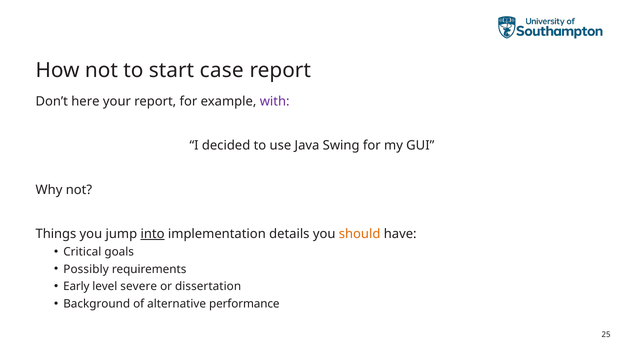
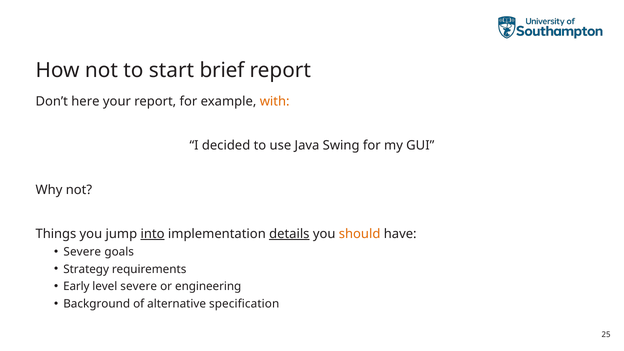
case: case -> brief
with colour: purple -> orange
details underline: none -> present
Critical at (82, 252): Critical -> Severe
Possibly: Possibly -> Strategy
dissertation: dissertation -> engineering
performance: performance -> specification
